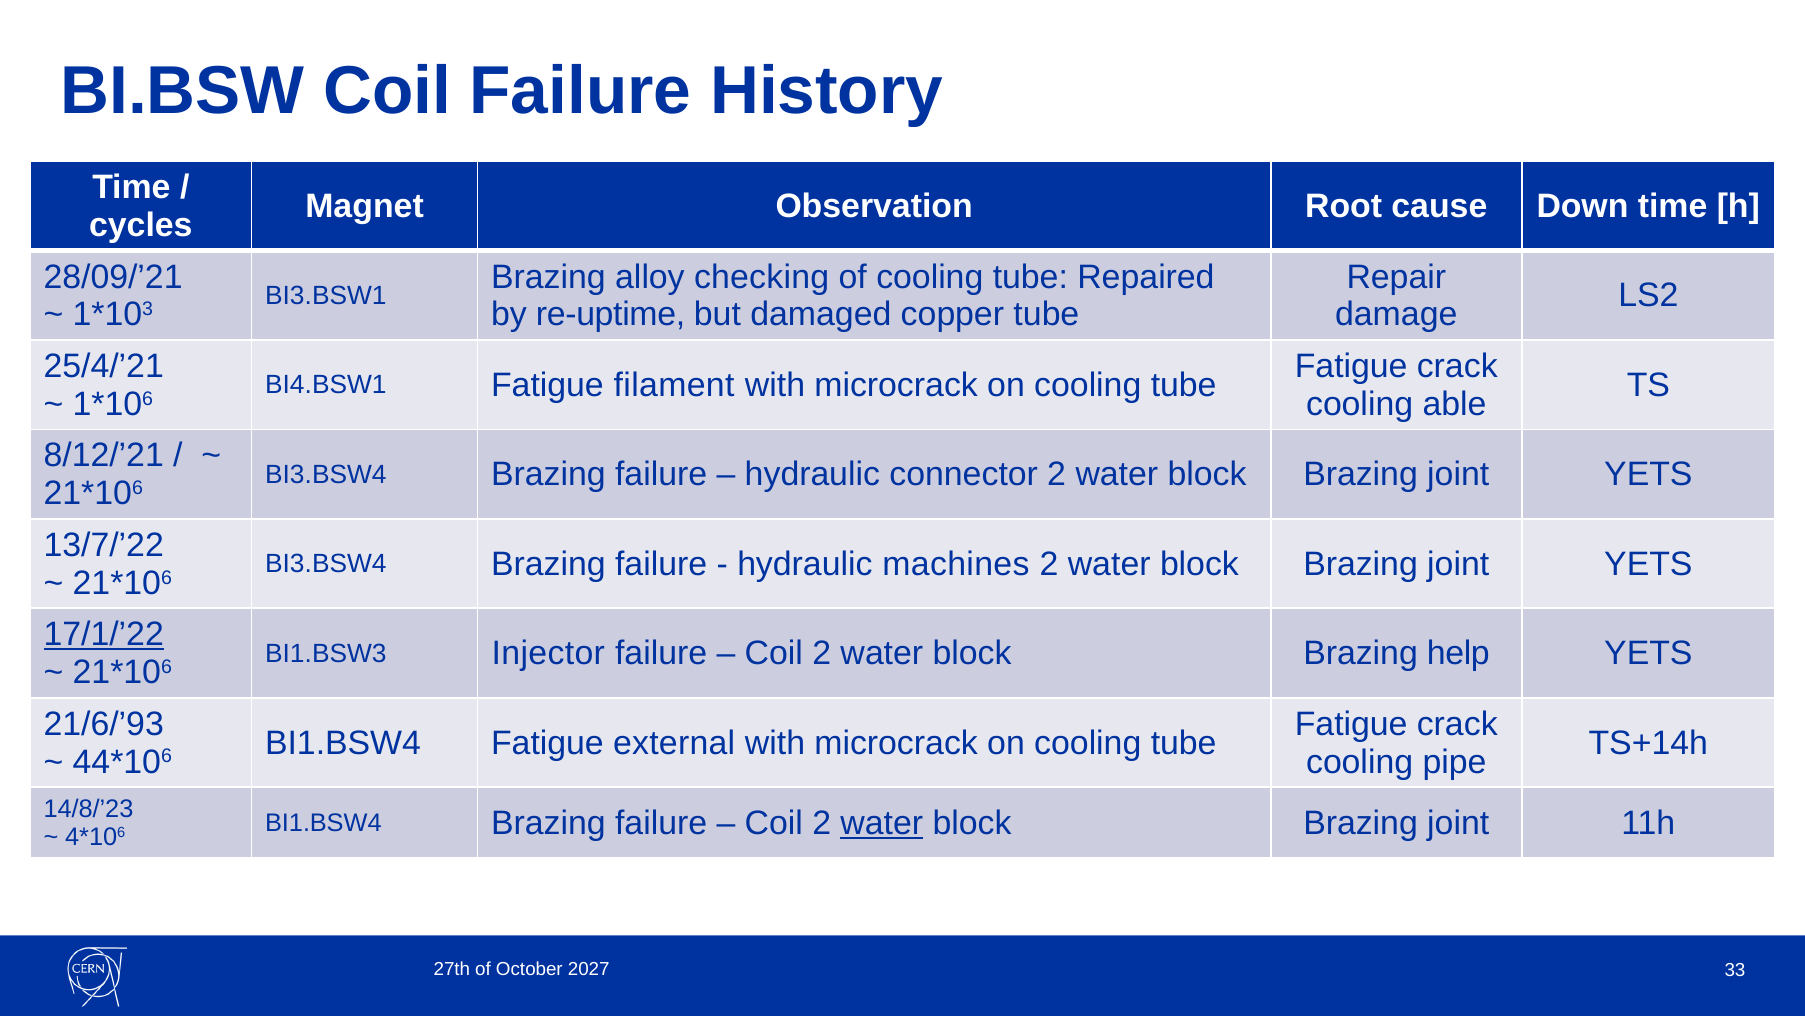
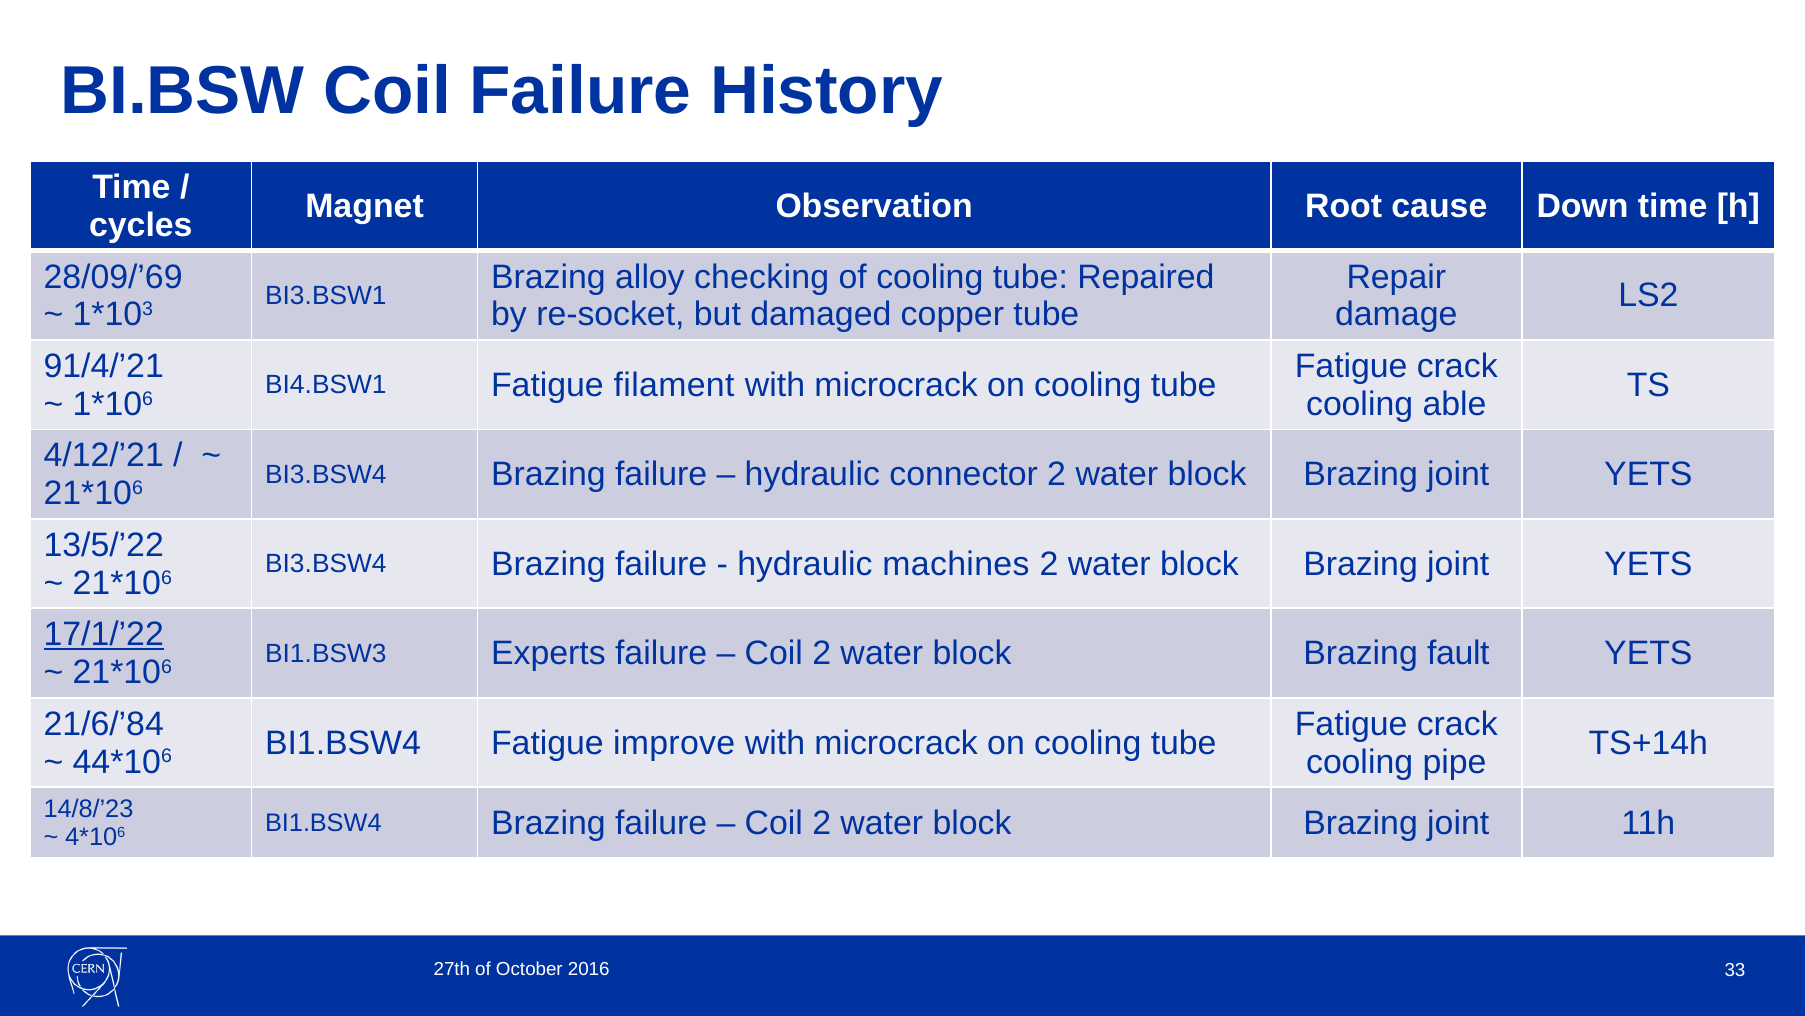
28/09/’21: 28/09/’21 -> 28/09/’69
re-uptime: re-uptime -> re-socket
25/4/’21: 25/4/’21 -> 91/4/’21
8/12/’21: 8/12/’21 -> 4/12/’21
13/7/’22: 13/7/’22 -> 13/5/’22
Injector: Injector -> Experts
help: help -> fault
21/6/’93: 21/6/’93 -> 21/6/’84
external: external -> improve
water at (882, 823) underline: present -> none
2027: 2027 -> 2016
